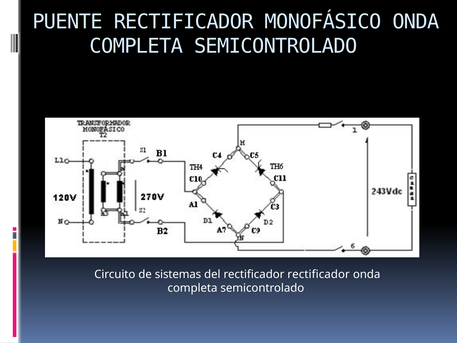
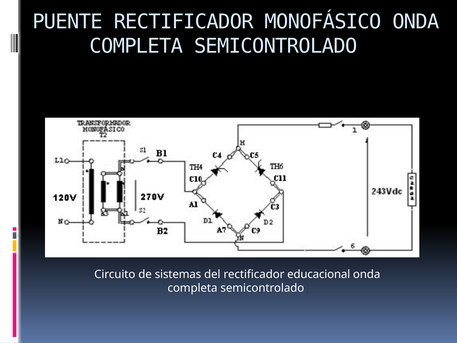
rectificador rectificador: rectificador -> educacional
